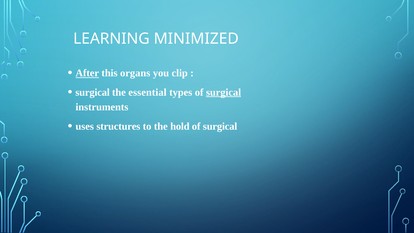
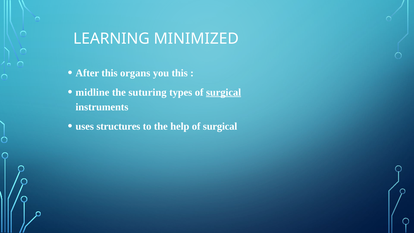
After underline: present -> none
you clip: clip -> this
surgical at (93, 92): surgical -> midline
essential: essential -> suturing
hold: hold -> help
